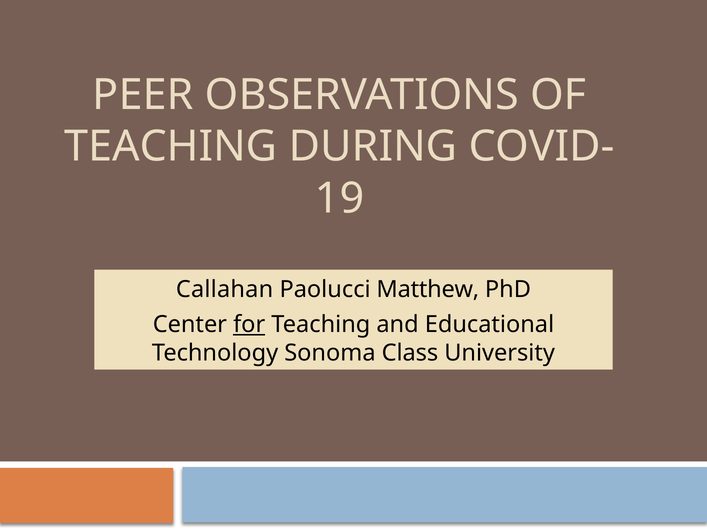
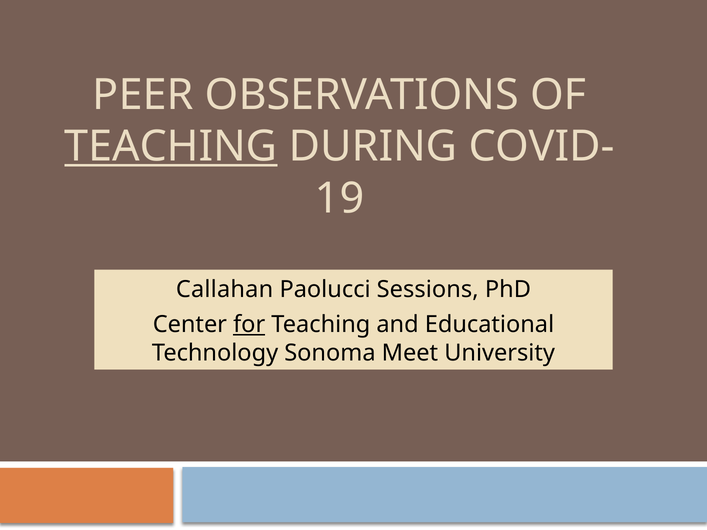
TEACHING at (171, 147) underline: none -> present
Matthew: Matthew -> Sessions
Class: Class -> Meet
